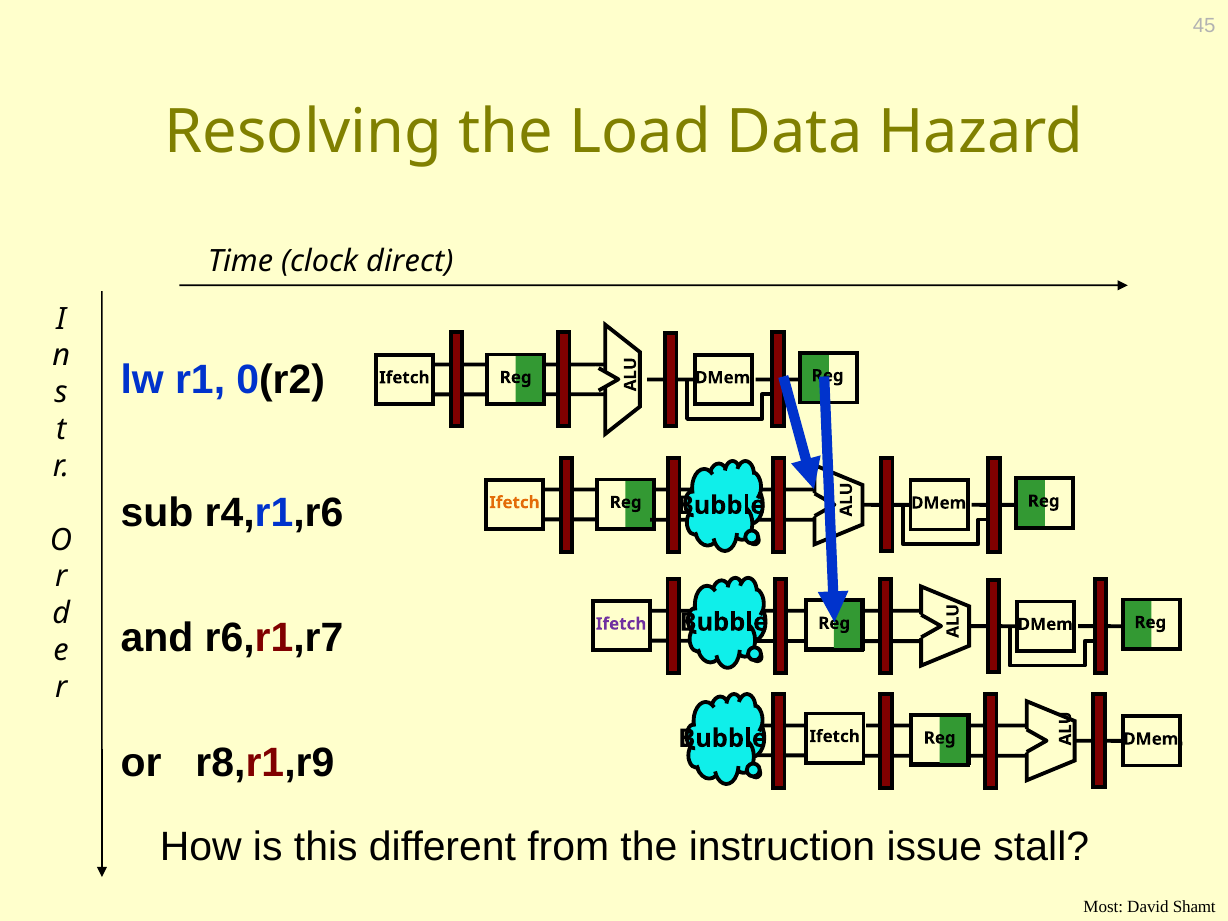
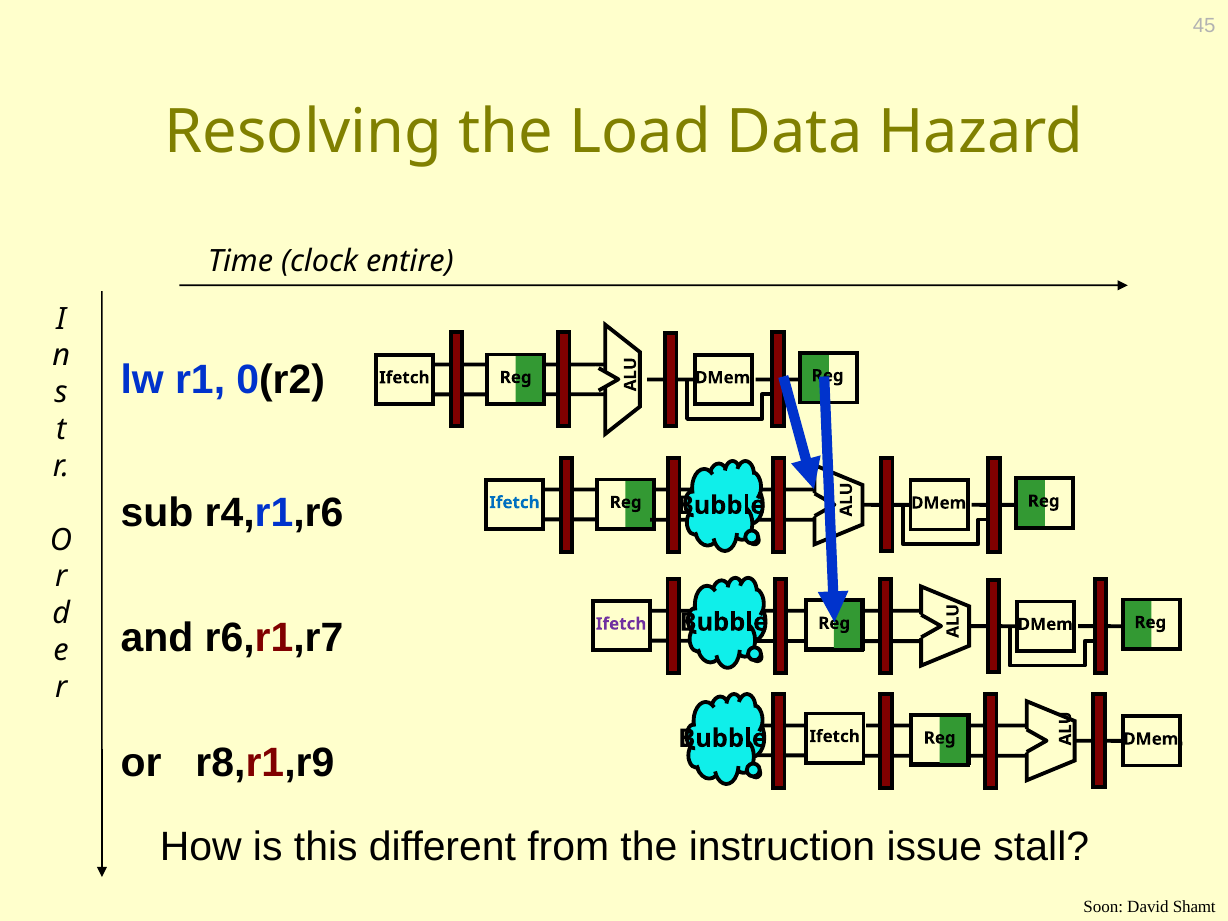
direct: direct -> entire
Ifetch at (515, 503) colour: orange -> blue
Most: Most -> Soon
